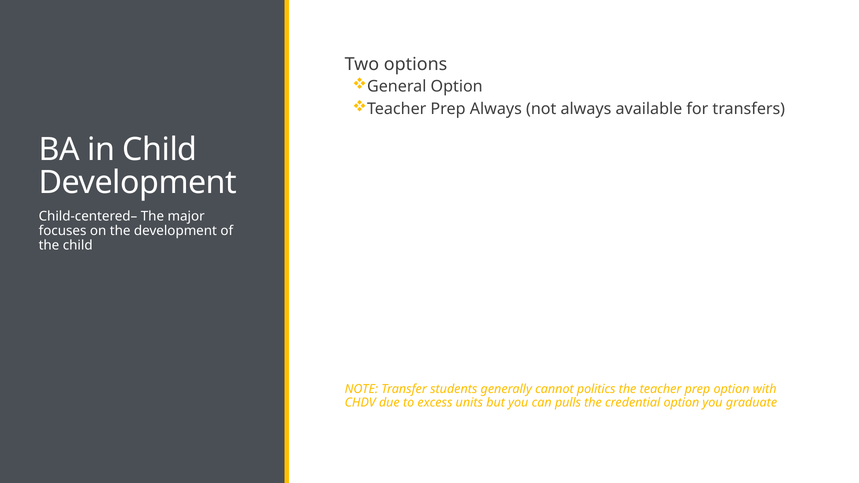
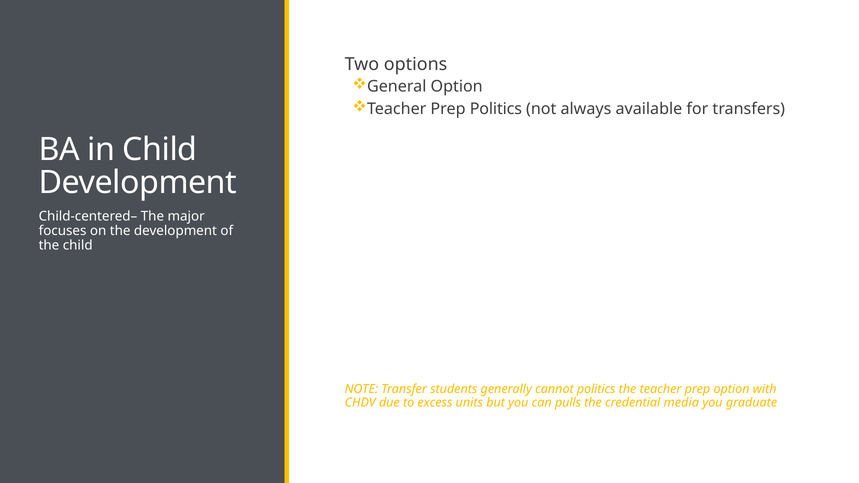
Prep Always: Always -> Politics
credential option: option -> media
